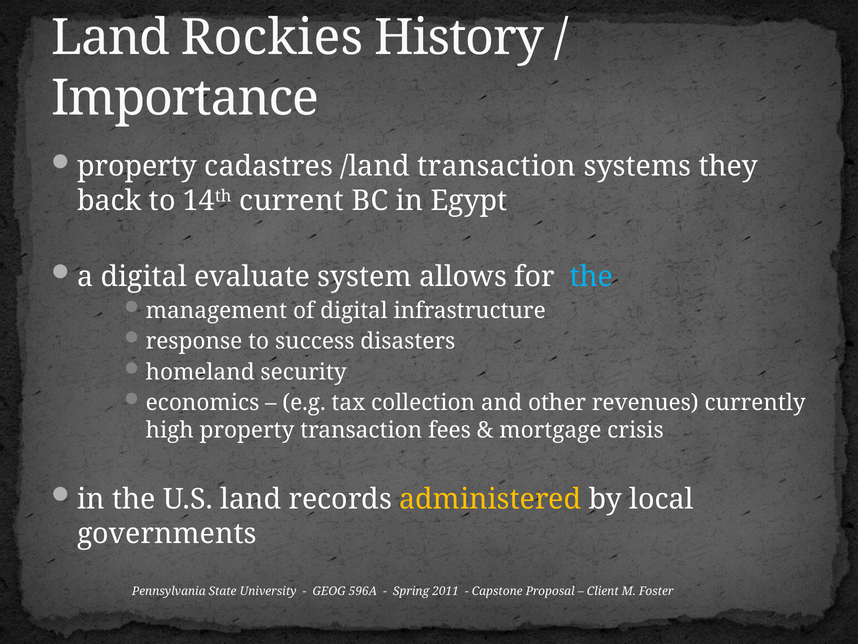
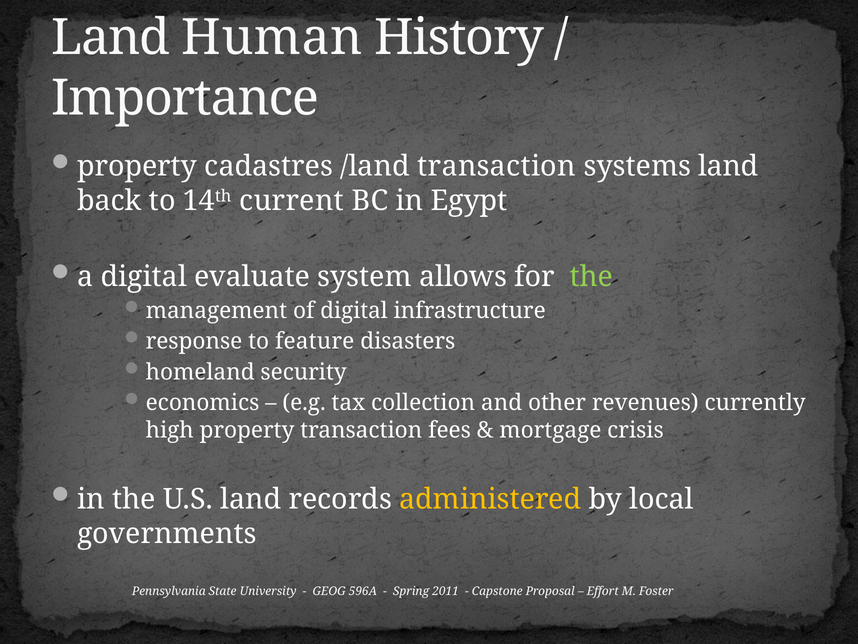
Rockies: Rockies -> Human
systems they: they -> land
the at (592, 277) colour: light blue -> light green
success: success -> feature
Client: Client -> Effort
